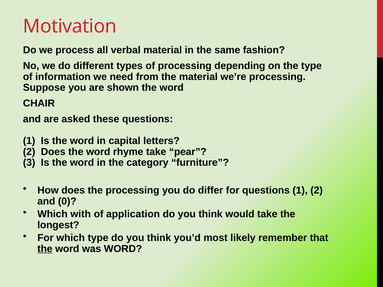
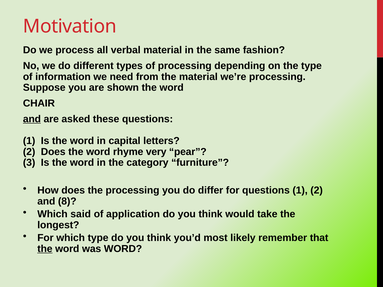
and at (32, 119) underline: none -> present
rhyme take: take -> very
0: 0 -> 8
with: with -> said
